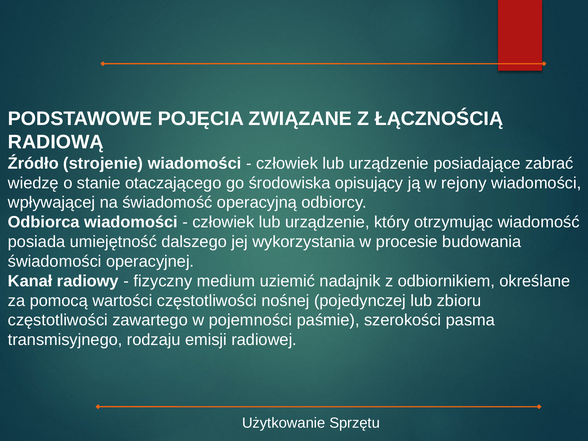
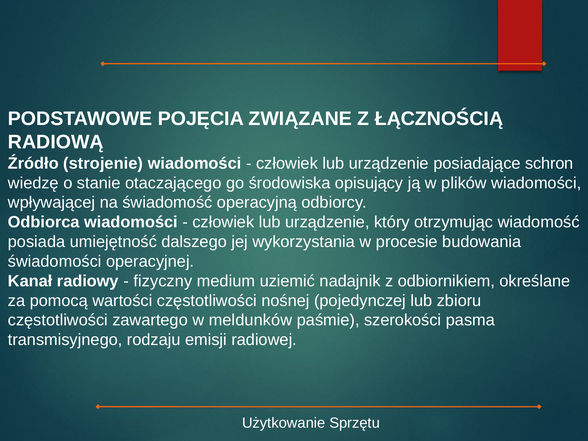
zabrać: zabrać -> schron
rejony: rejony -> plików
pojemności: pojemności -> meldunków
